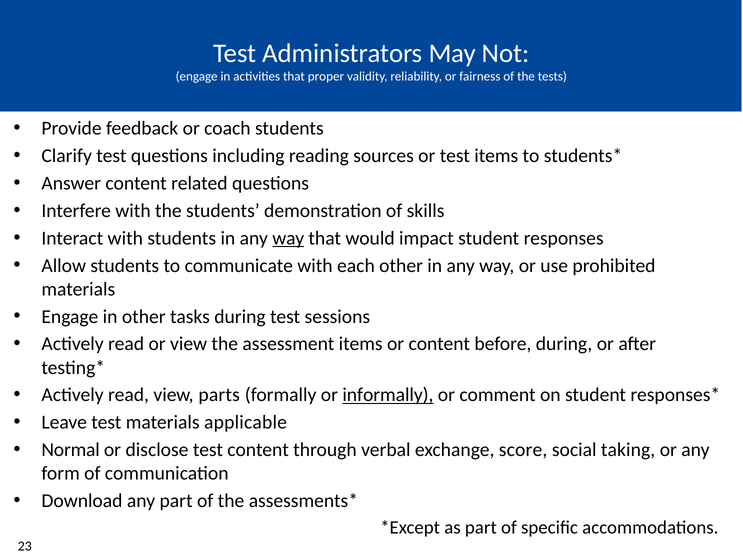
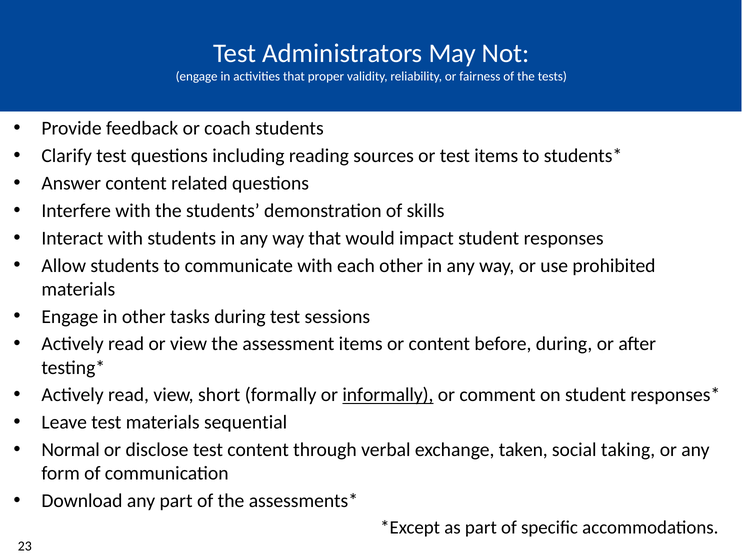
way at (288, 238) underline: present -> none
parts: parts -> short
applicable: applicable -> sequential
score: score -> taken
